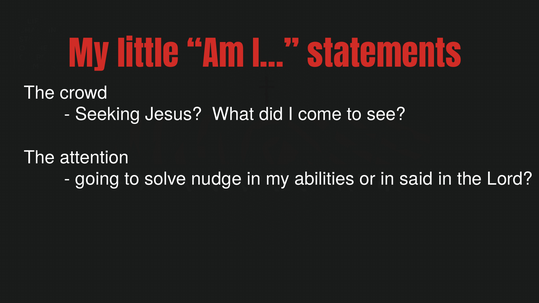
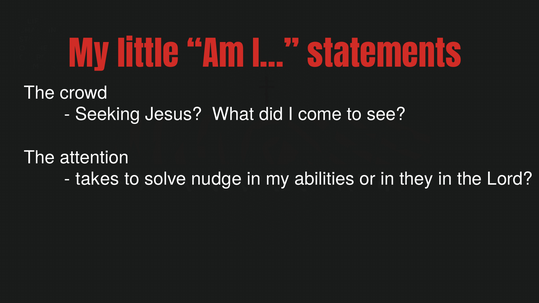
going: going -> takes
said: said -> they
